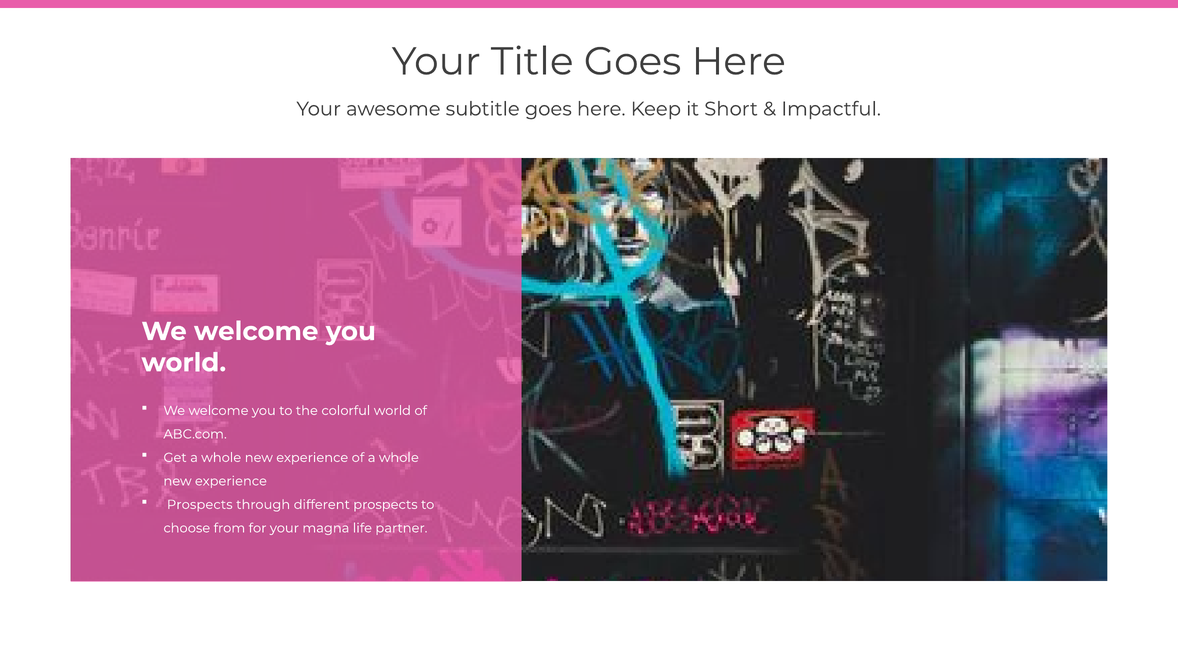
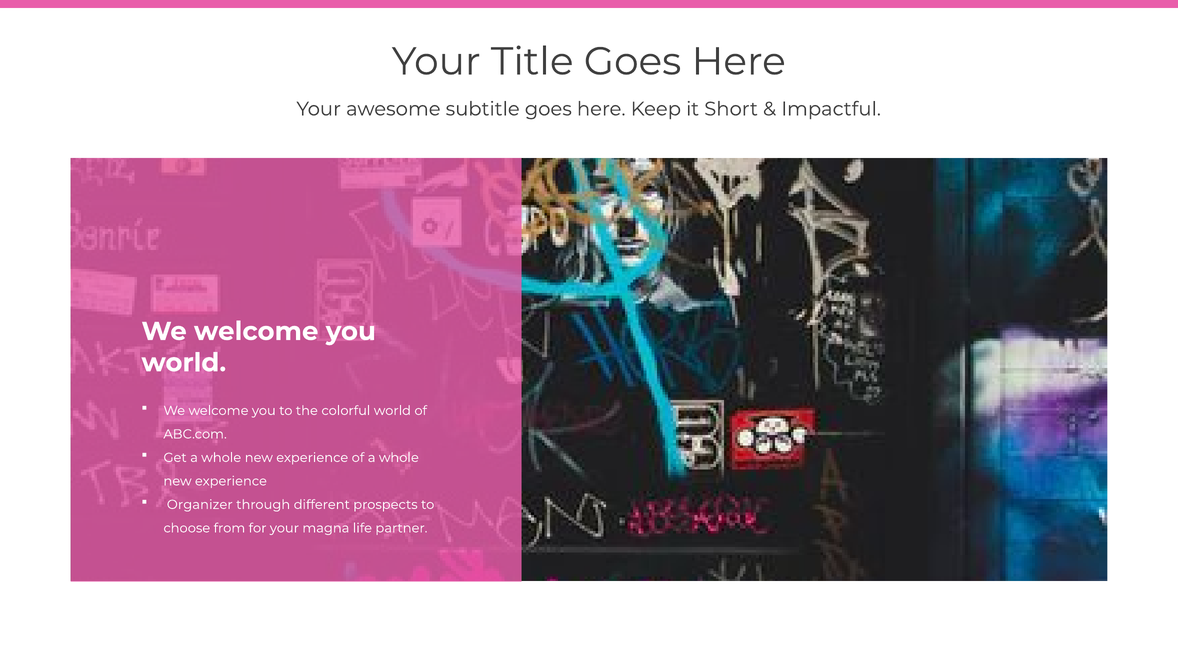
Prospects at (200, 505): Prospects -> Organizer
